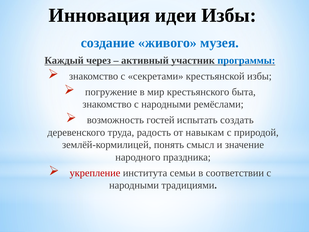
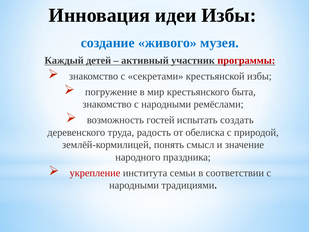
через: через -> детей
программы colour: blue -> red
навыкам: навыкам -> обелиска
